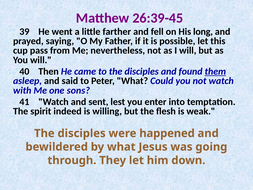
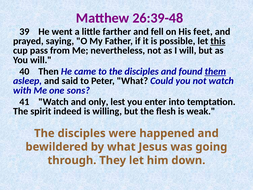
26:39-45: 26:39-45 -> 26:39-48
long: long -> feet
this underline: none -> present
sent: sent -> only
